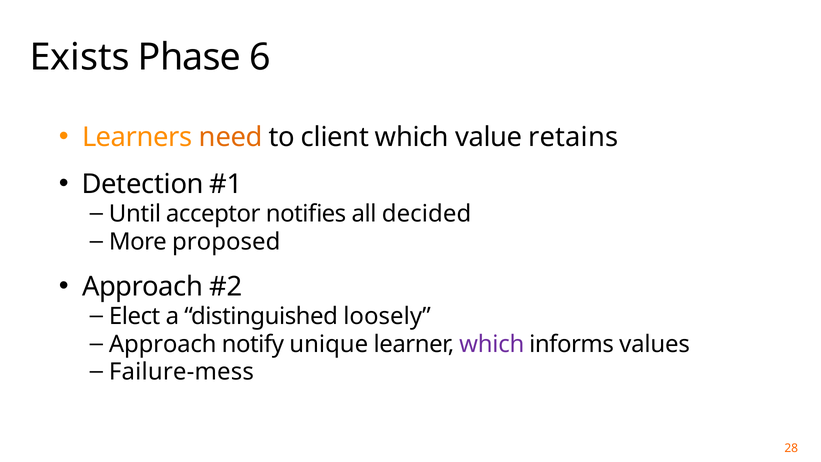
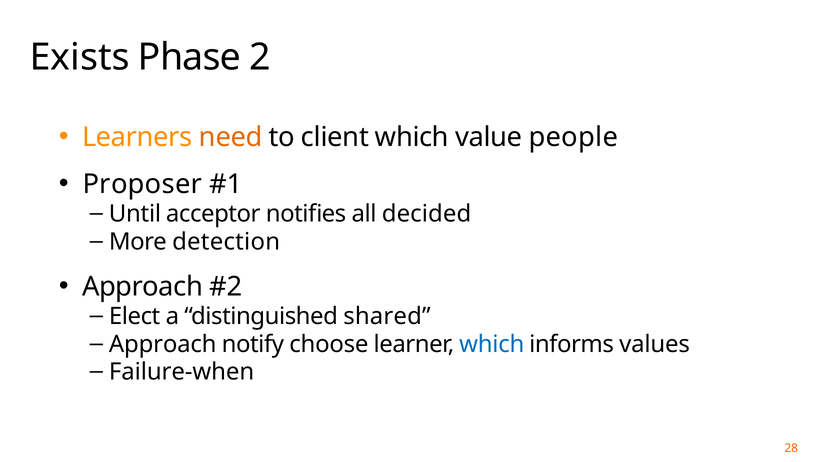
6: 6 -> 2
retains: retains -> people
Detection: Detection -> Proposer
proposed: proposed -> detection
loosely: loosely -> shared
unique: unique -> choose
which at (492, 344) colour: purple -> blue
Failure-mess: Failure-mess -> Failure-when
